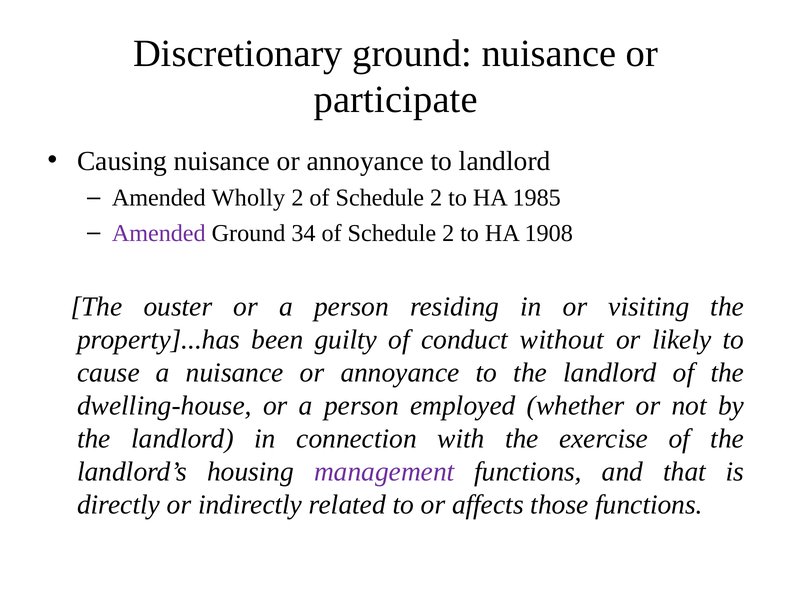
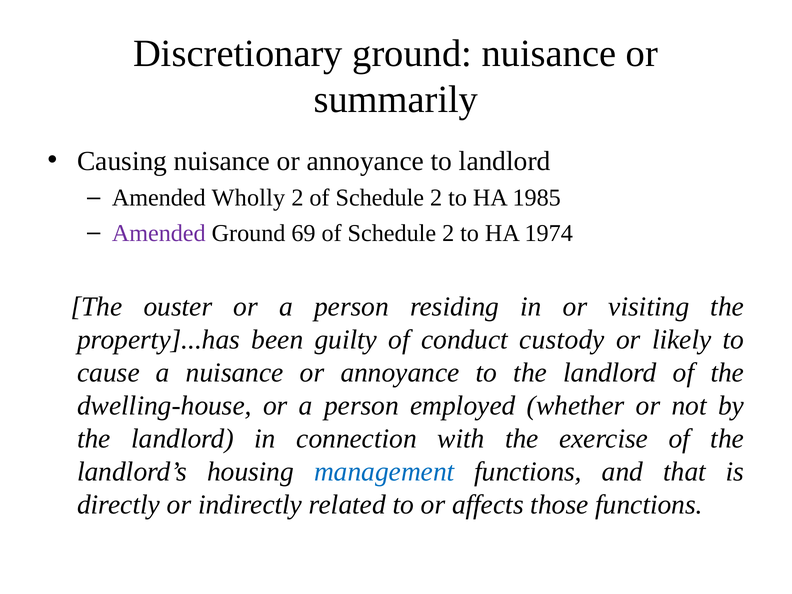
participate: participate -> summarily
34: 34 -> 69
1908: 1908 -> 1974
without: without -> custody
management colour: purple -> blue
